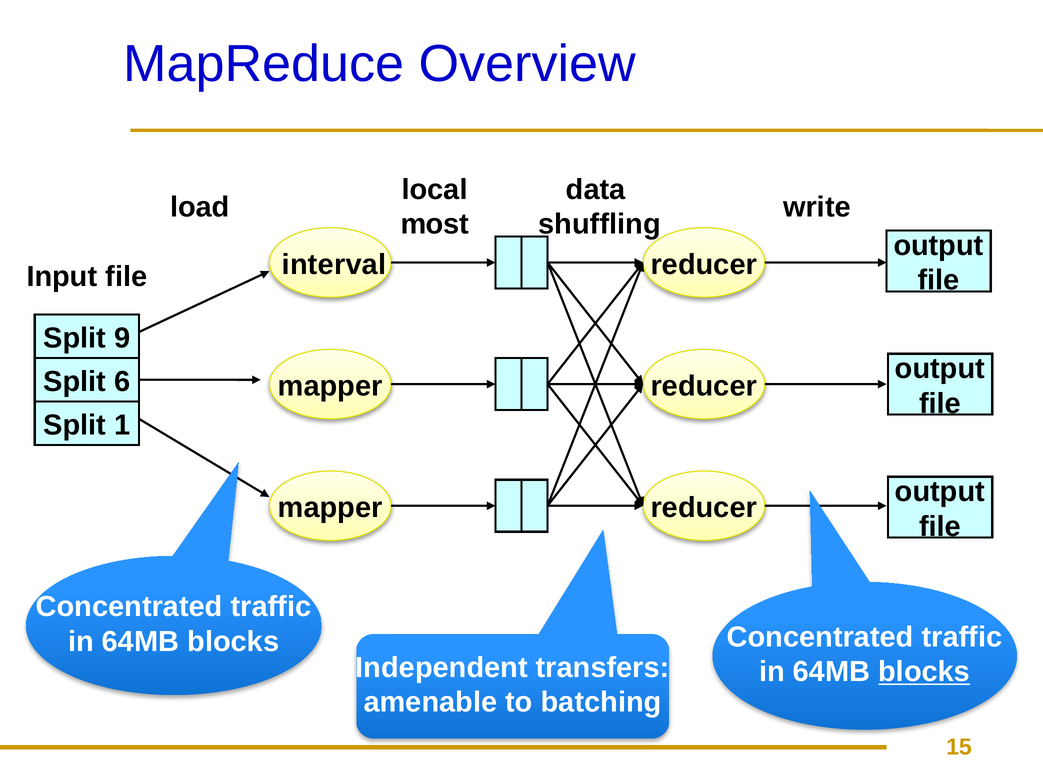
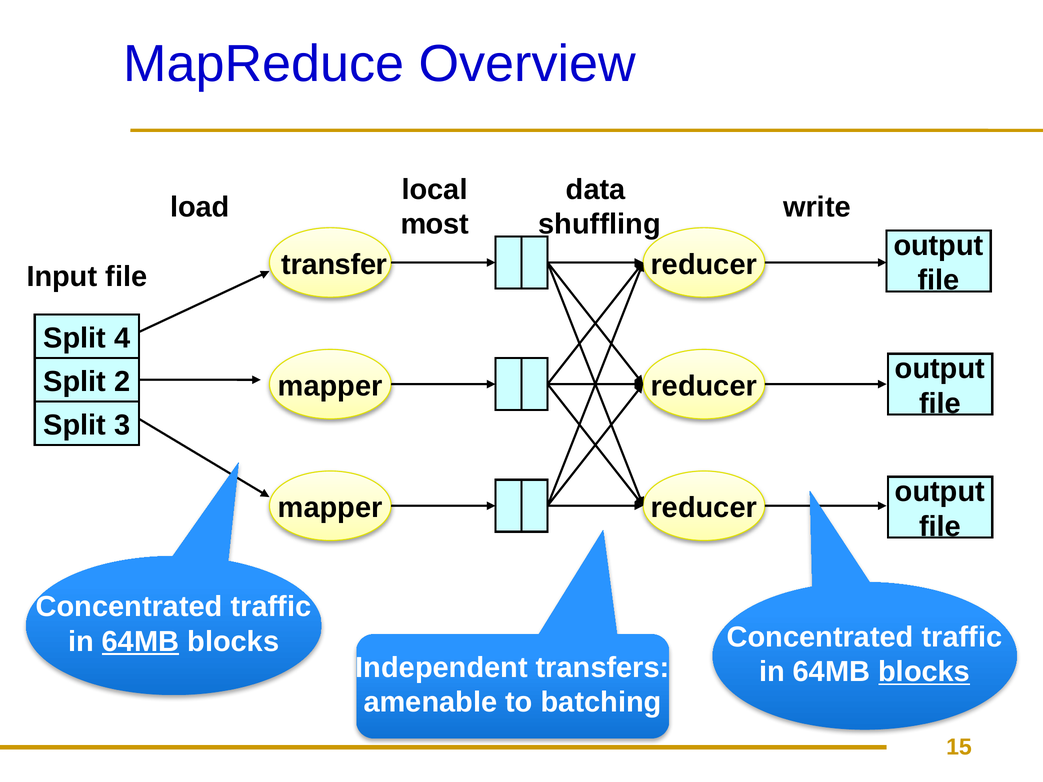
interval: interval -> transfer
9: 9 -> 4
6: 6 -> 2
1: 1 -> 3
64MB at (141, 642) underline: none -> present
